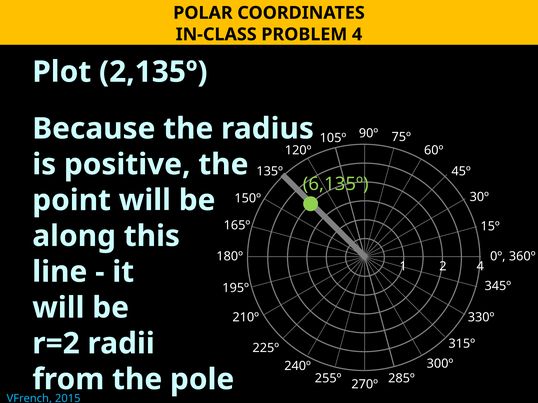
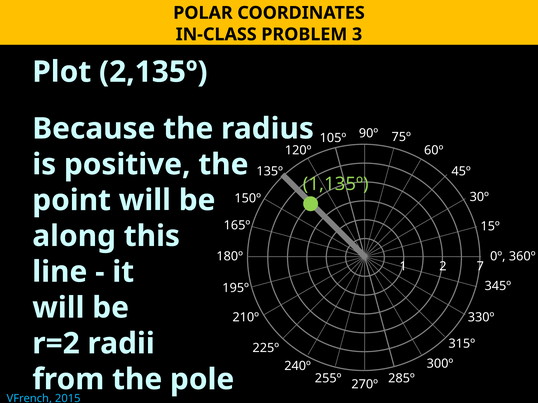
PROBLEM 4: 4 -> 3
6,135º: 6,135º -> 1,135º
2 4: 4 -> 7
